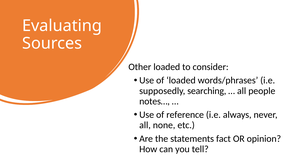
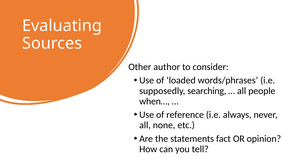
Other loaded: loaded -> author
notes…: notes… -> when…
